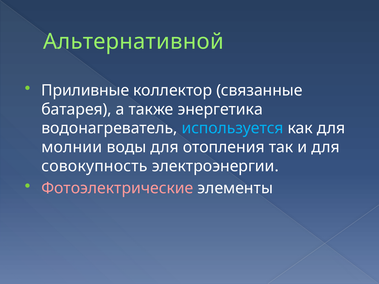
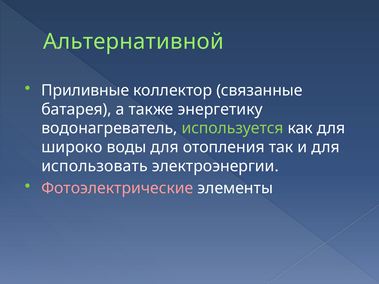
энергетика: энергетика -> энергетику
используется colour: light blue -> light green
молнии: молнии -> широко
совокупность: совокупность -> использовать
